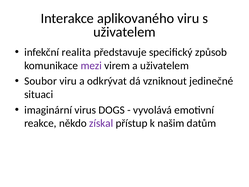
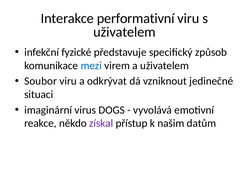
aplikovaného: aplikovaného -> performativní
realita: realita -> fyzické
mezi colour: purple -> blue
